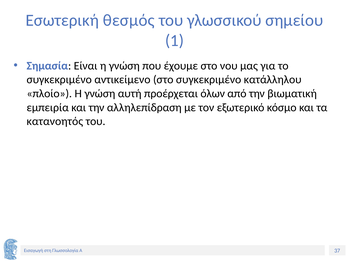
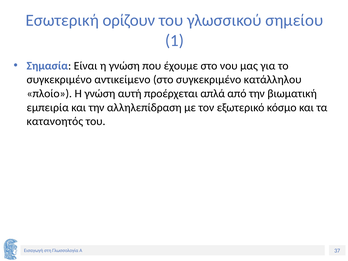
θεσμός: θεσμός -> ορίζουν
όλων: όλων -> απλά
